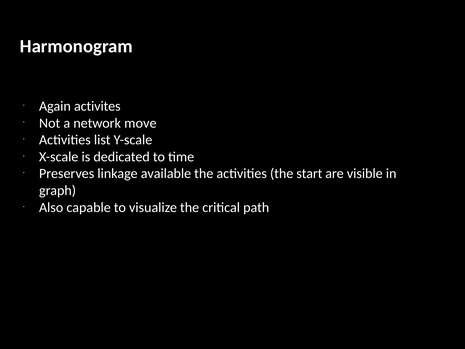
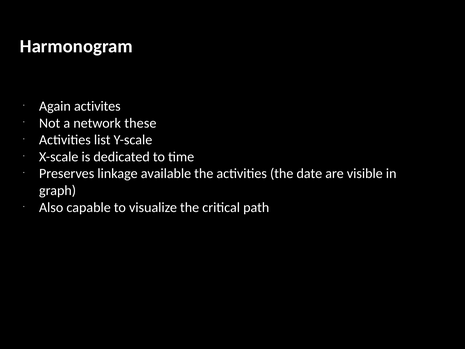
move: move -> these
start: start -> date
